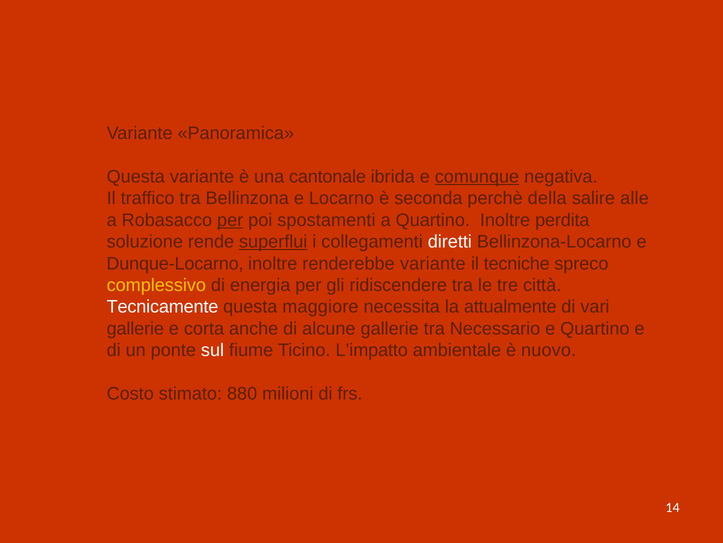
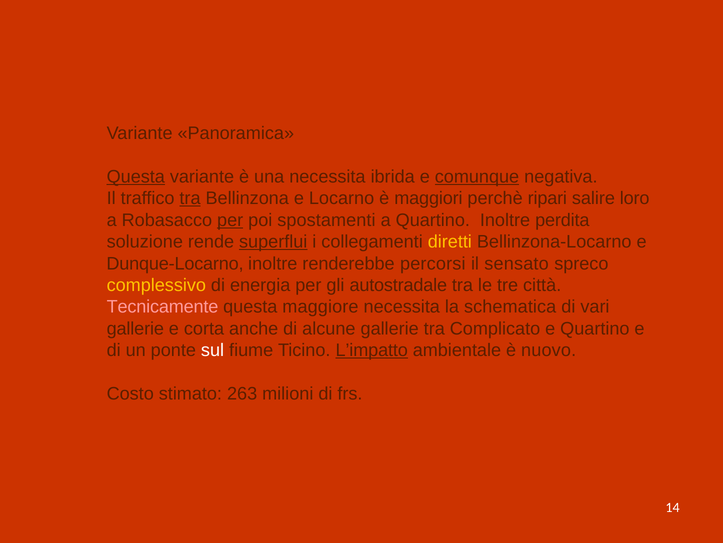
Questa at (136, 176) underline: none -> present
una cantonale: cantonale -> necessita
tra at (190, 198) underline: none -> present
seconda: seconda -> maggiori
della: della -> ripari
alle: alle -> loro
diretti colour: white -> yellow
renderebbe variante: variante -> percorsi
tecniche: tecniche -> sensato
ridiscendere: ridiscendere -> autostradale
Tecnicamente colour: white -> pink
attualmente: attualmente -> schematica
Necessario: Necessario -> Complicato
L’impatto underline: none -> present
880: 880 -> 263
